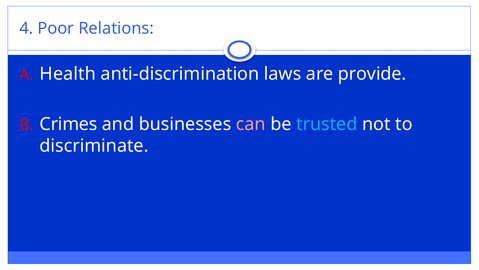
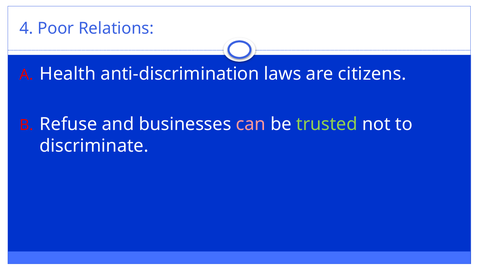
provide: provide -> citizens
Crimes: Crimes -> Refuse
trusted colour: light blue -> light green
